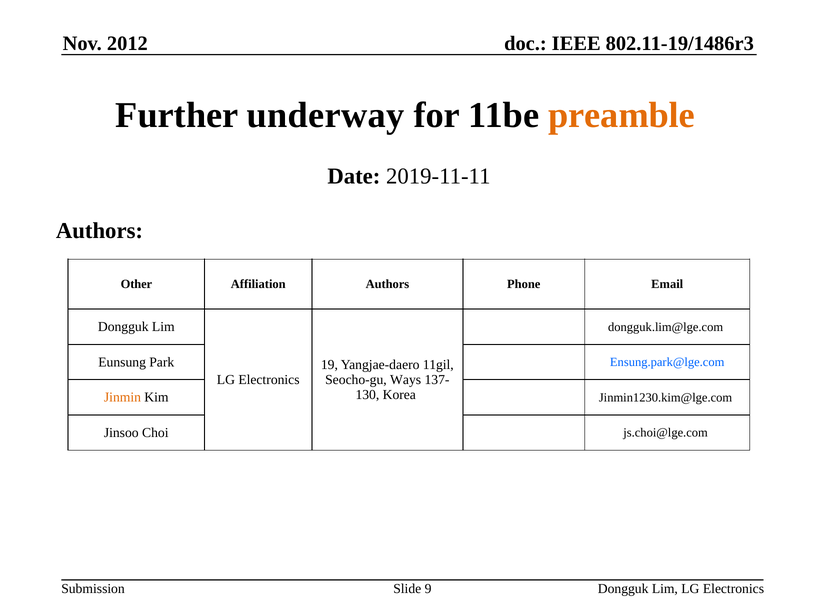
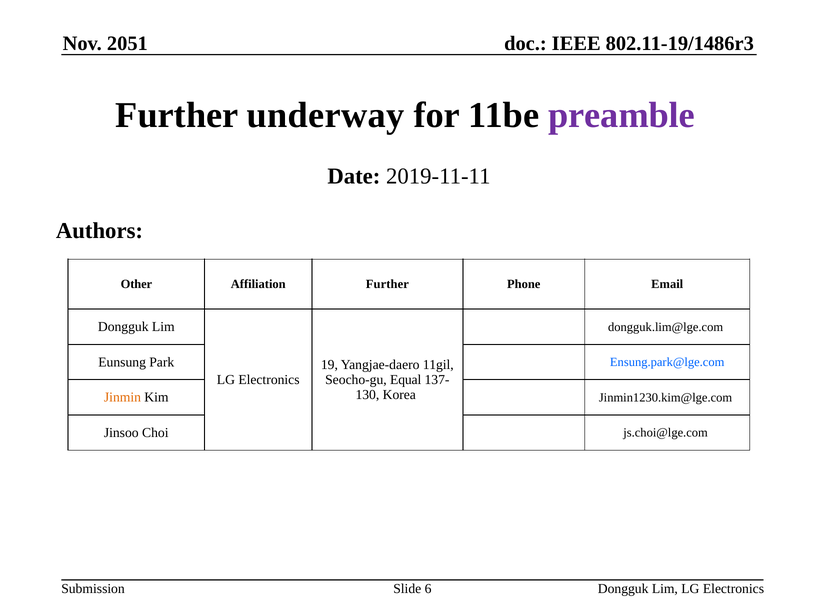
2012: 2012 -> 2051
preamble colour: orange -> purple
Affiliation Authors: Authors -> Further
Ways: Ways -> Equal
9: 9 -> 6
